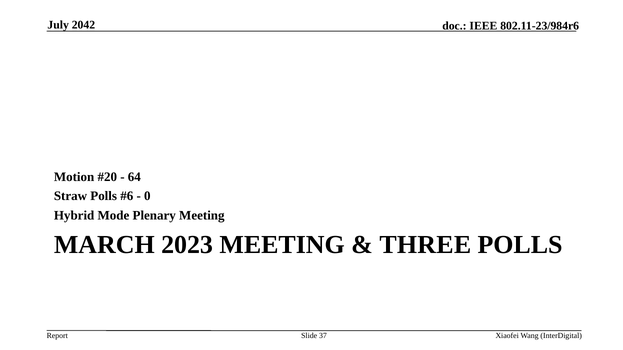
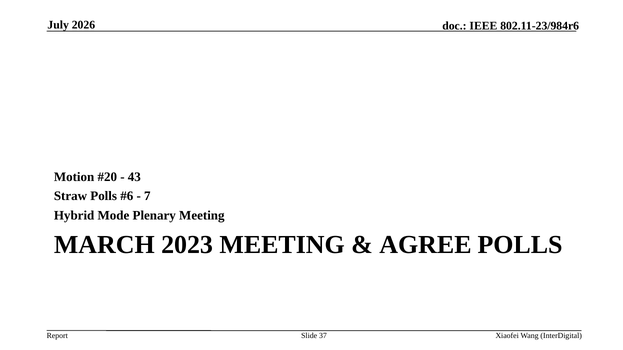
2042: 2042 -> 2026
64: 64 -> 43
0: 0 -> 7
THREE: THREE -> AGREE
